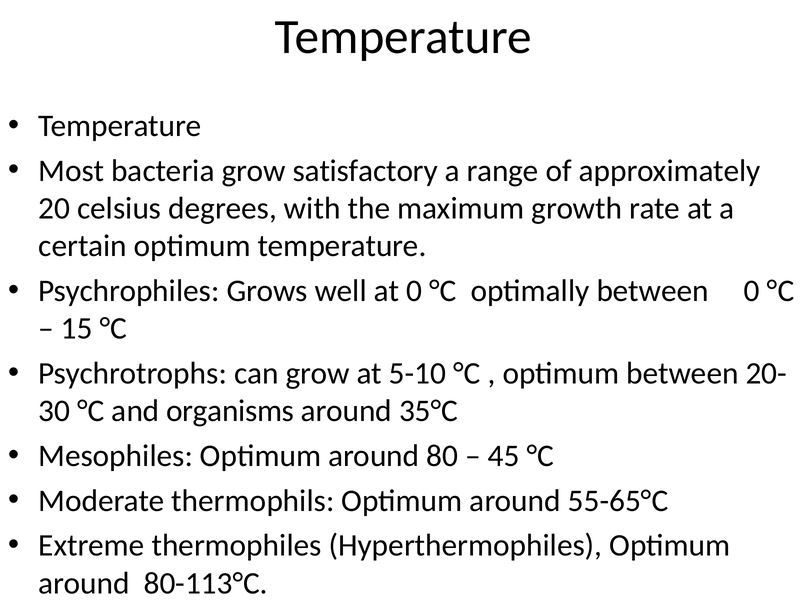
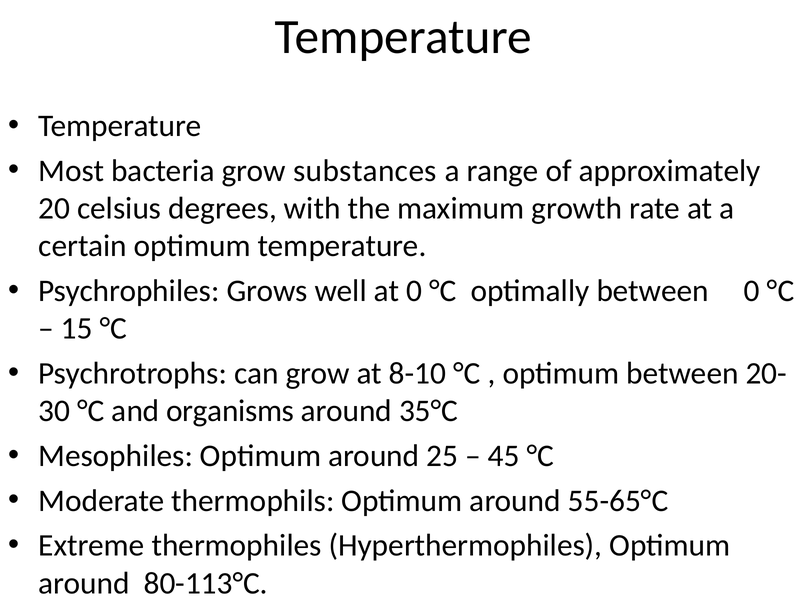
satisfactory: satisfactory -> substances
5-10: 5-10 -> 8-10
80: 80 -> 25
